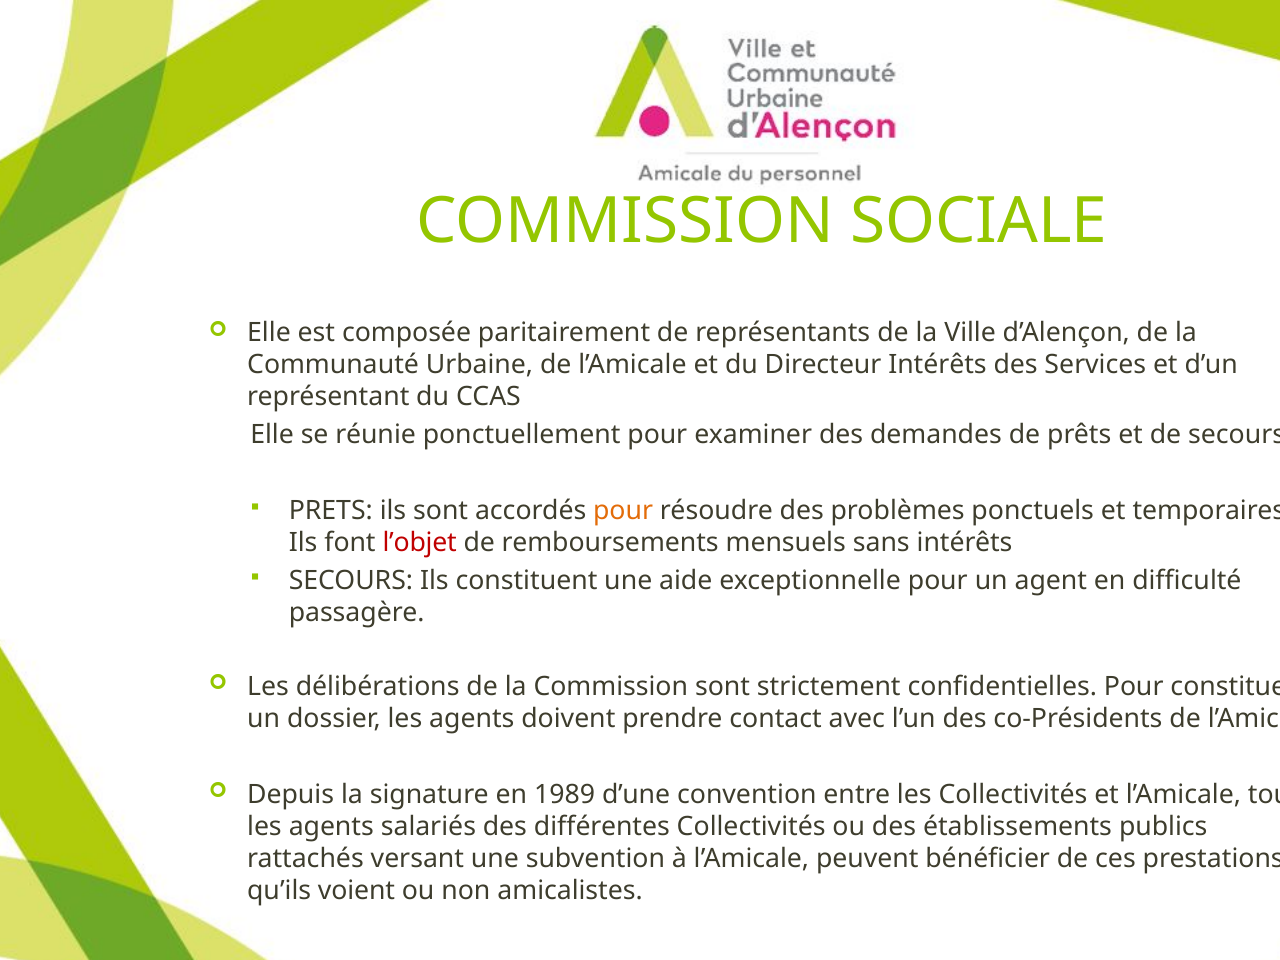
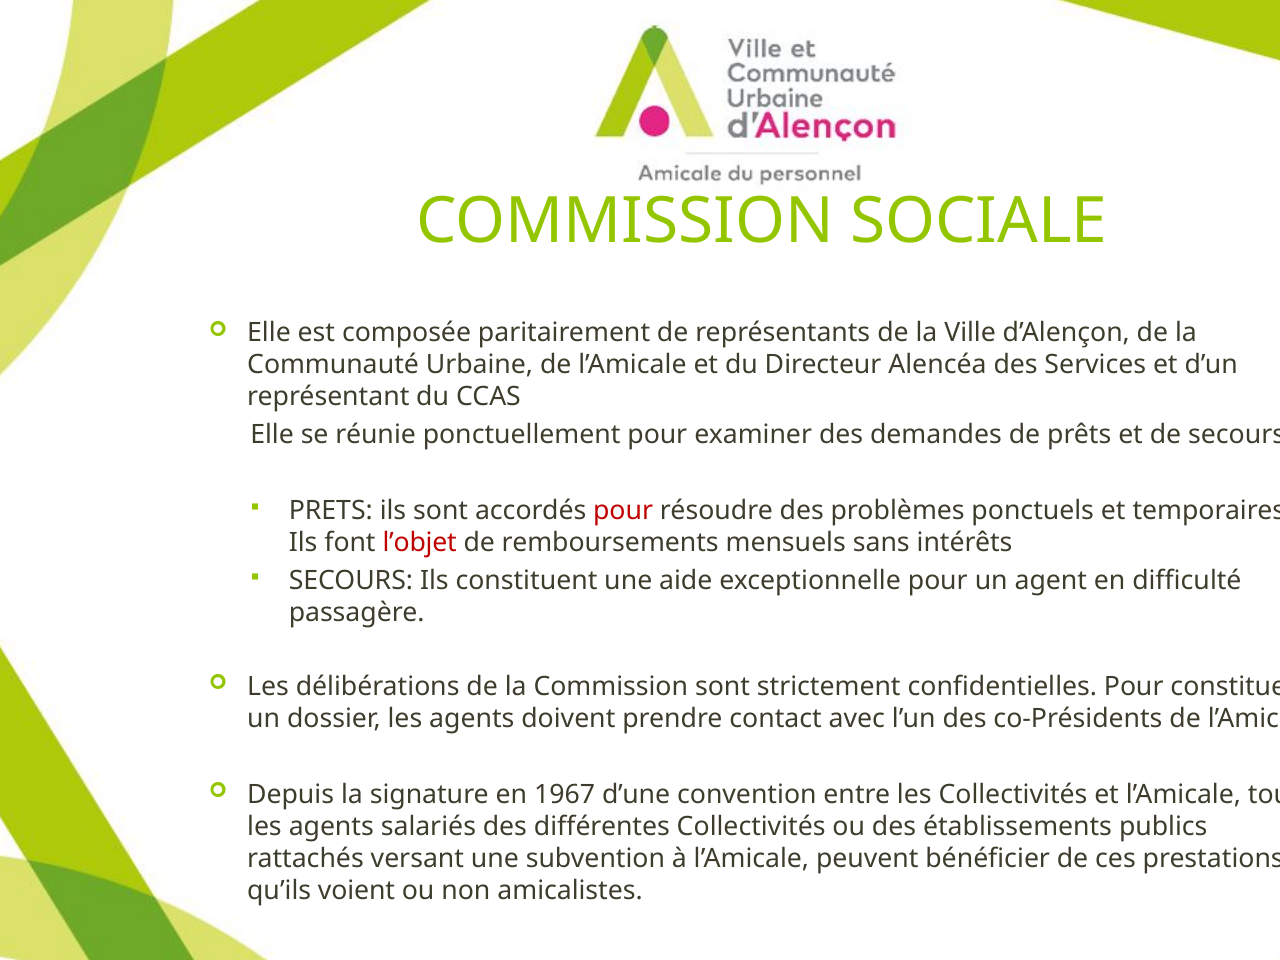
Directeur Intérêts: Intérêts -> Alencéa
pour at (623, 511) colour: orange -> red
1989: 1989 -> 1967
